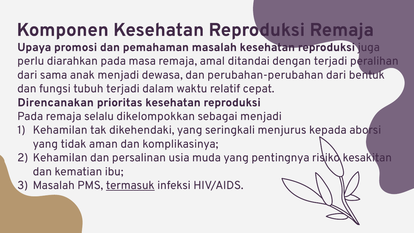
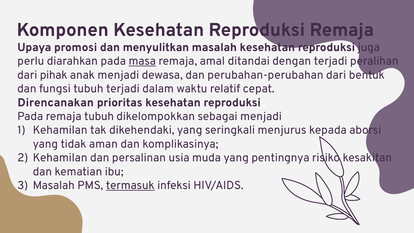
pemahaman: pemahaman -> menyulitkan
masa underline: none -> present
sama: sama -> pihak
remaja selalu: selalu -> tubuh
